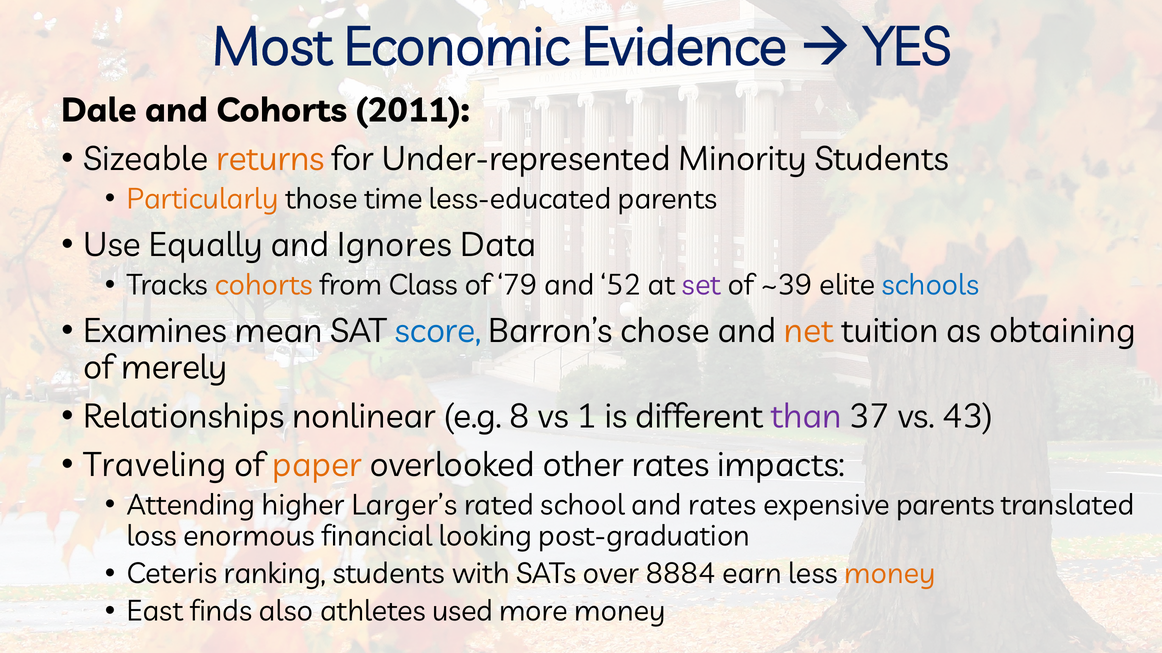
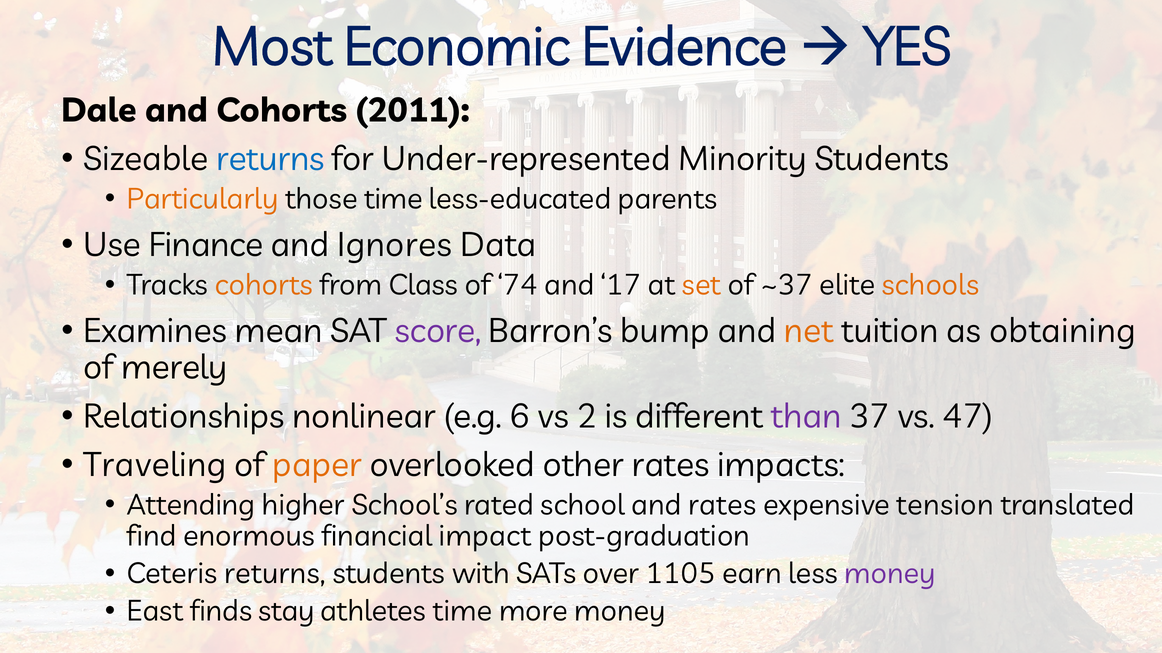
returns at (270, 159) colour: orange -> blue
Equally: Equally -> Finance
79: 79 -> 74
52: 52 -> 17
set colour: purple -> orange
~39: ~39 -> ~37
schools colour: blue -> orange
score colour: blue -> purple
chose: chose -> bump
8: 8 -> 6
1: 1 -> 2
43: 43 -> 47
Larger’s: Larger’s -> School’s
expensive parents: parents -> tension
loss: loss -> find
looking: looking -> impact
Ceteris ranking: ranking -> returns
8884: 8884 -> 1105
money at (890, 574) colour: orange -> purple
also: also -> stay
athletes used: used -> time
